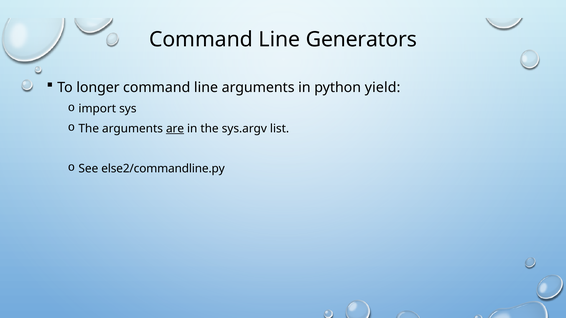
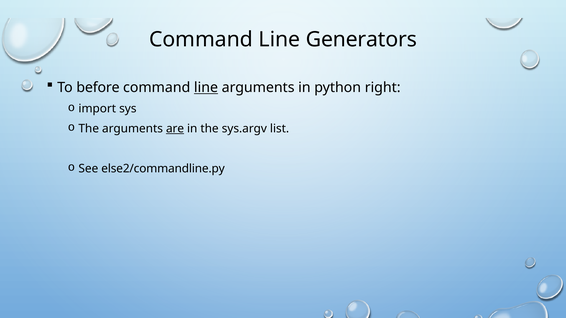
longer: longer -> before
line at (206, 88) underline: none -> present
yield: yield -> right
